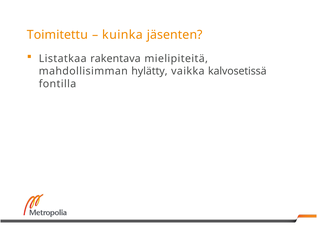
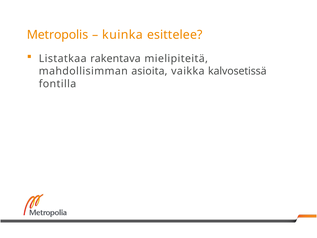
Toimitettu: Toimitettu -> Metropolis
jäsenten: jäsenten -> esittelee
hylätty: hylätty -> asioita
